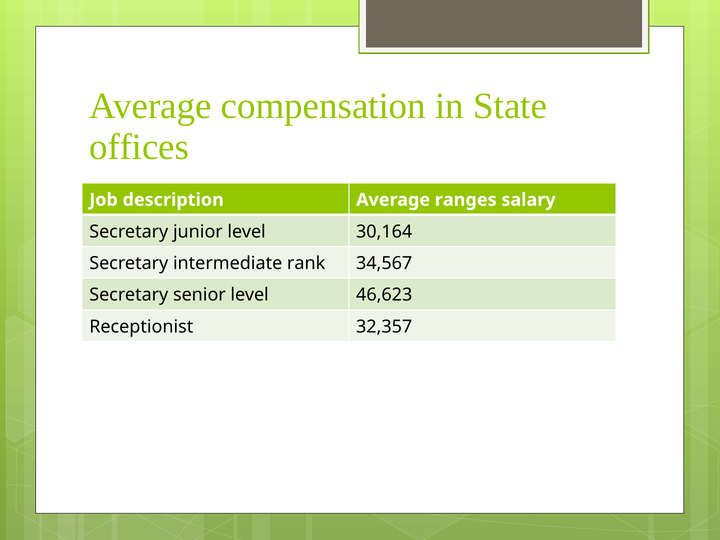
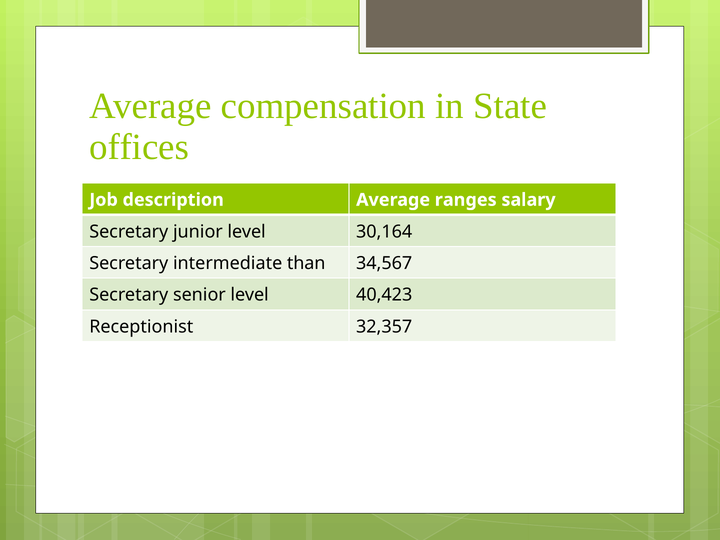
rank: rank -> than
46,623: 46,623 -> 40,423
